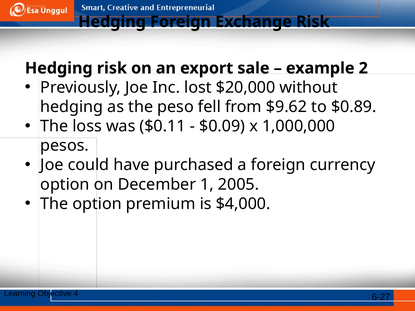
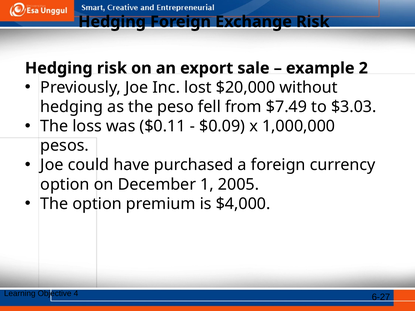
$9.62: $9.62 -> $7.49
$0.89: $0.89 -> $3.03
